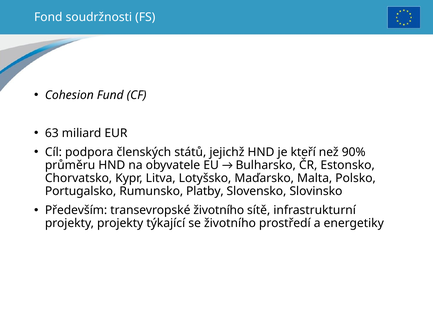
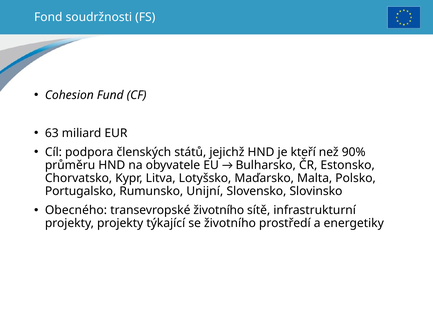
Platby: Platby -> Unijní
Především: Především -> Obecného
